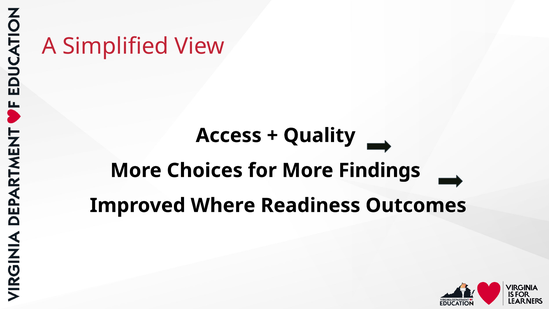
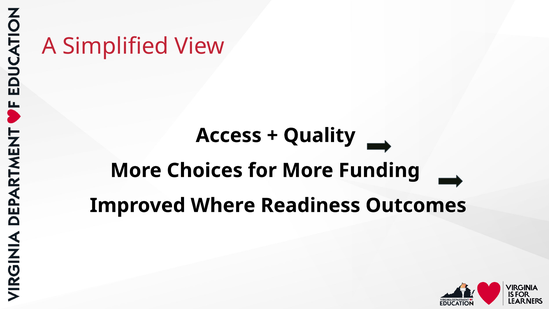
Findings: Findings -> Funding
